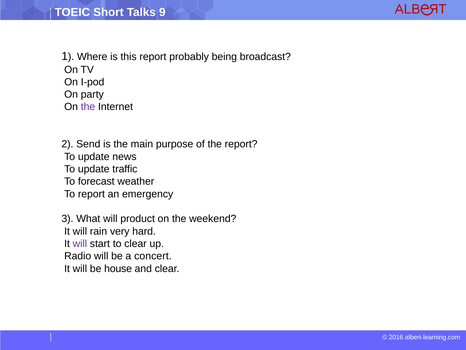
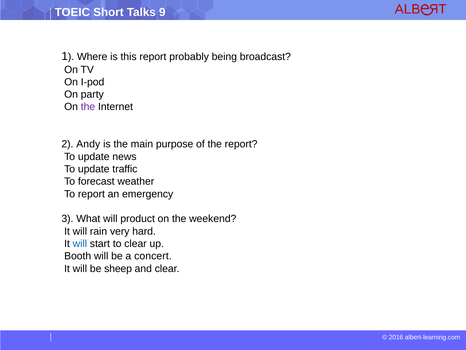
Send: Send -> Andy
will at (80, 243) colour: purple -> blue
Radio: Radio -> Booth
house: house -> sheep
